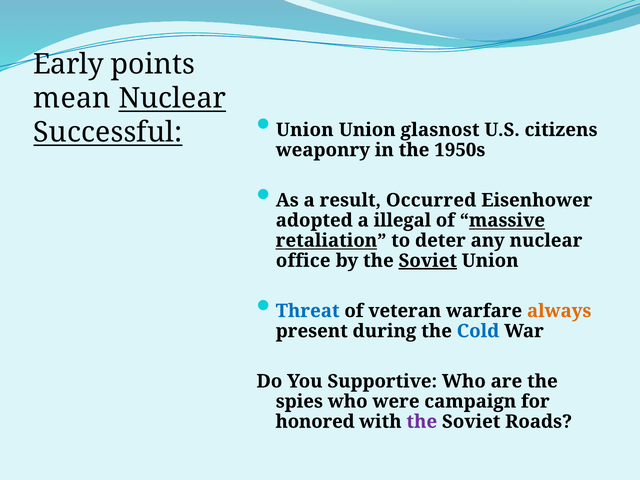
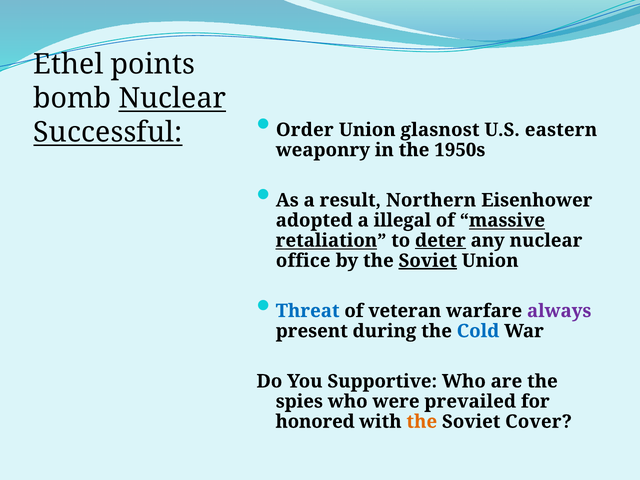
Early: Early -> Ethel
mean: mean -> bomb
Union at (305, 130): Union -> Order
citizens: citizens -> eastern
Occurred: Occurred -> Northern
deter underline: none -> present
always colour: orange -> purple
campaign: campaign -> prevailed
the at (422, 422) colour: purple -> orange
Roads: Roads -> Cover
